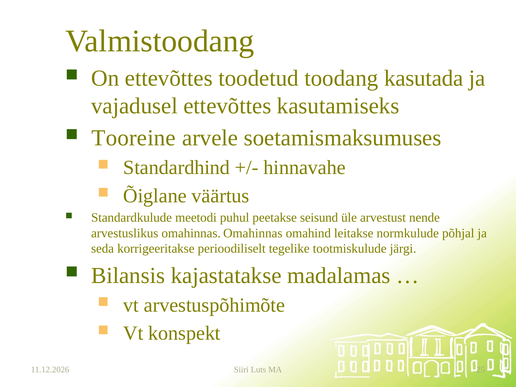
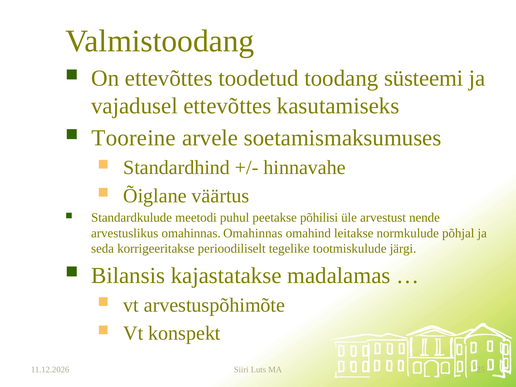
kasutada: kasutada -> süsteemi
seisund: seisund -> põhilisi
